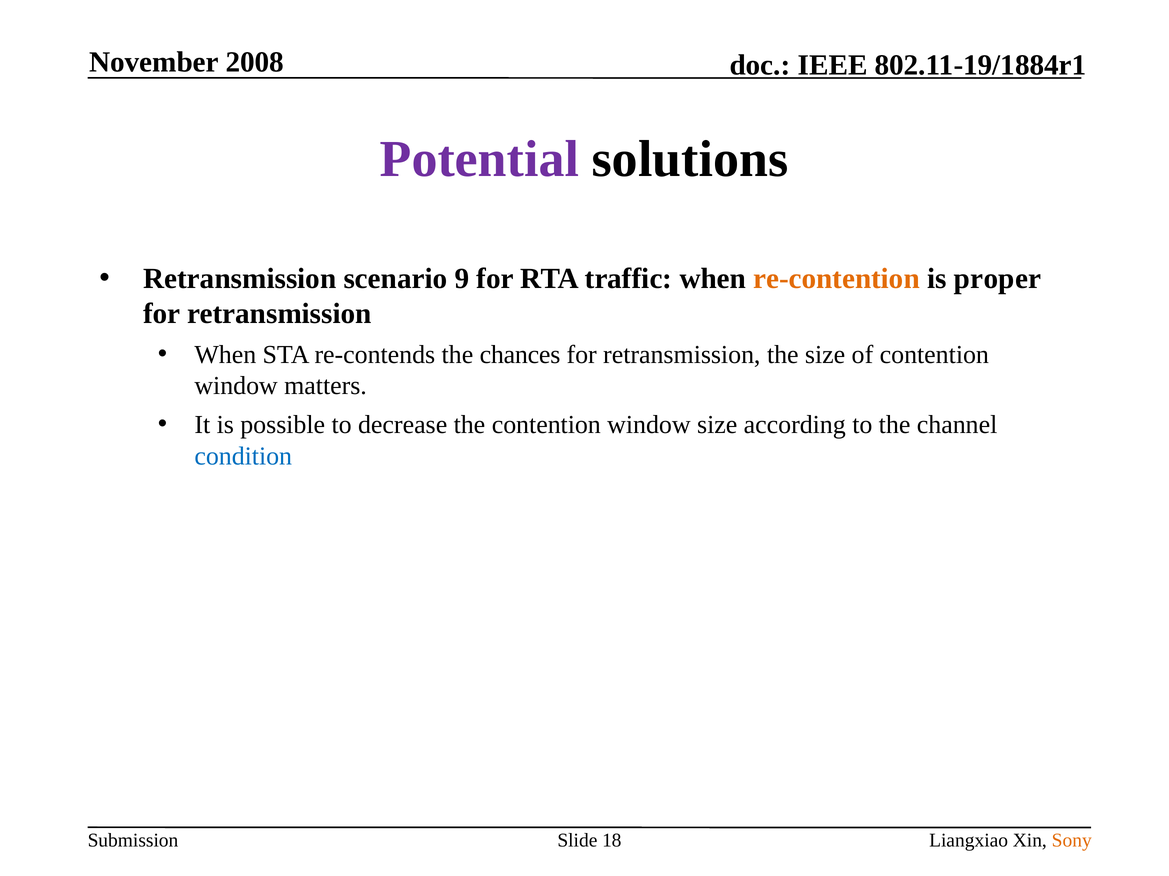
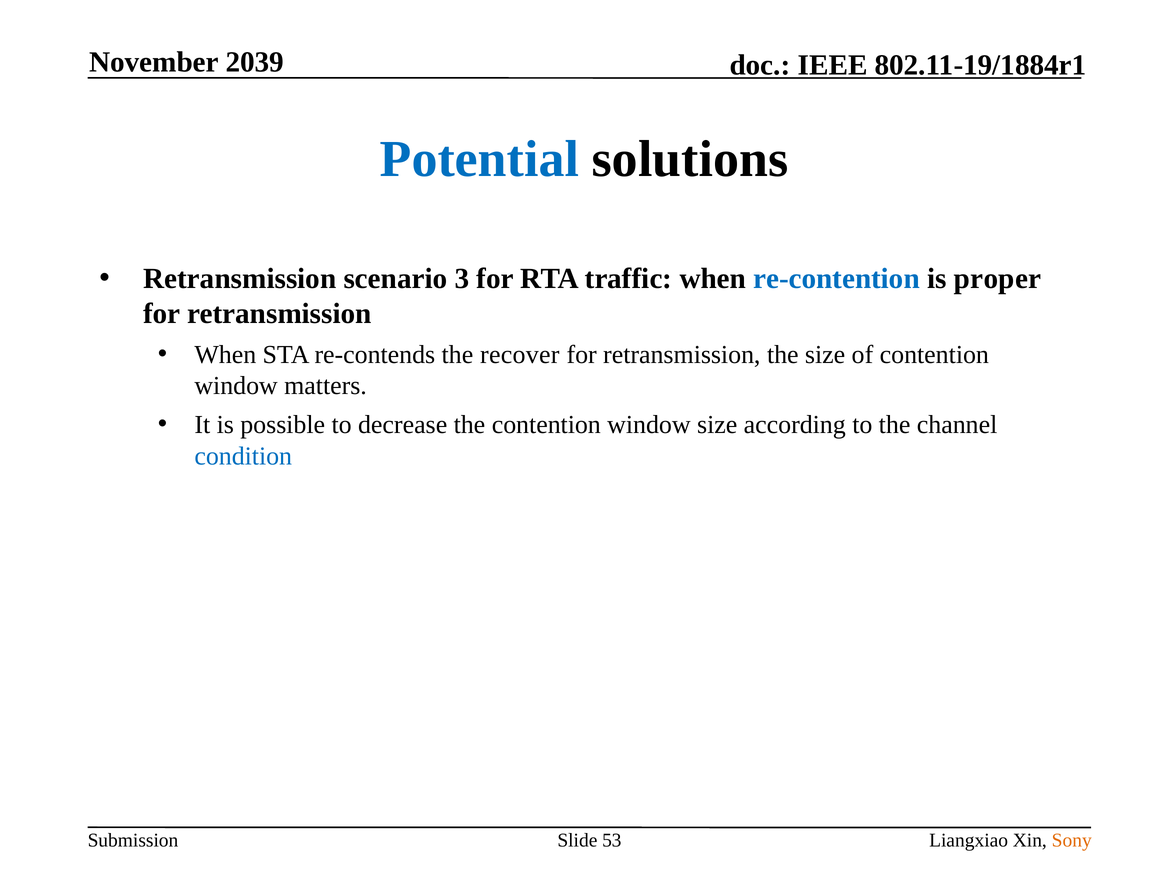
2008: 2008 -> 2039
Potential colour: purple -> blue
9: 9 -> 3
re-contention colour: orange -> blue
chances: chances -> recover
18: 18 -> 53
